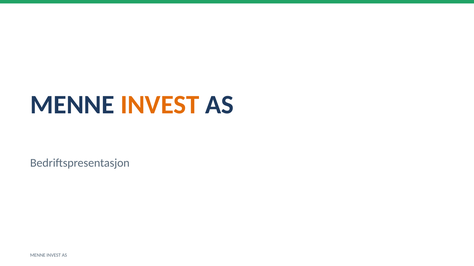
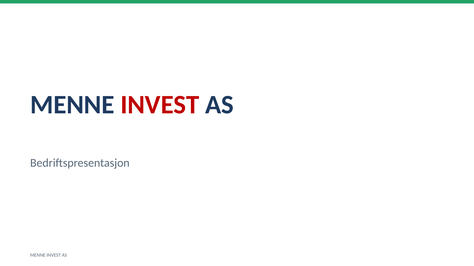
INVEST at (160, 105) colour: orange -> red
